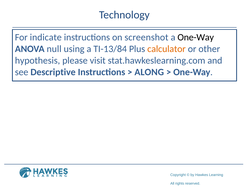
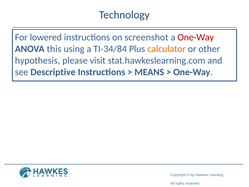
indicate: indicate -> lowered
One-Way at (196, 37) colour: black -> red
null: null -> this
TI-13/84: TI-13/84 -> TI-34/84
ALONG: ALONG -> MEANS
